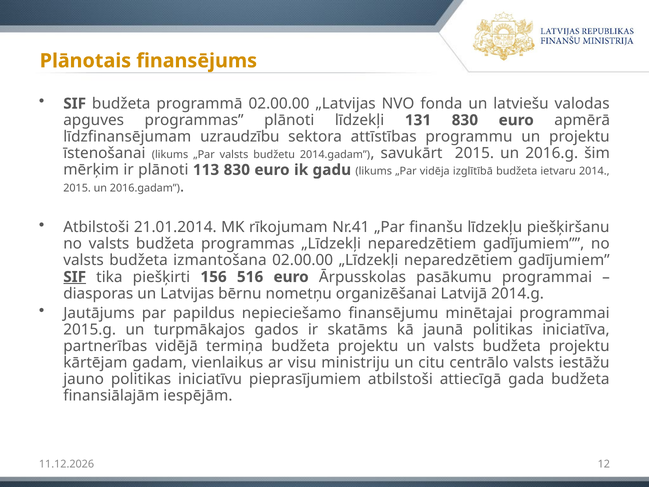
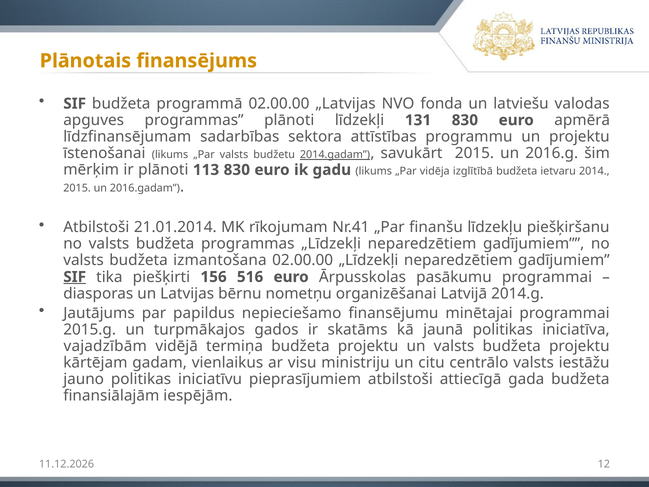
uzraudzību: uzraudzību -> sadarbības
2014.gadam underline: none -> present
partnerības: partnerības -> vajadzībām
